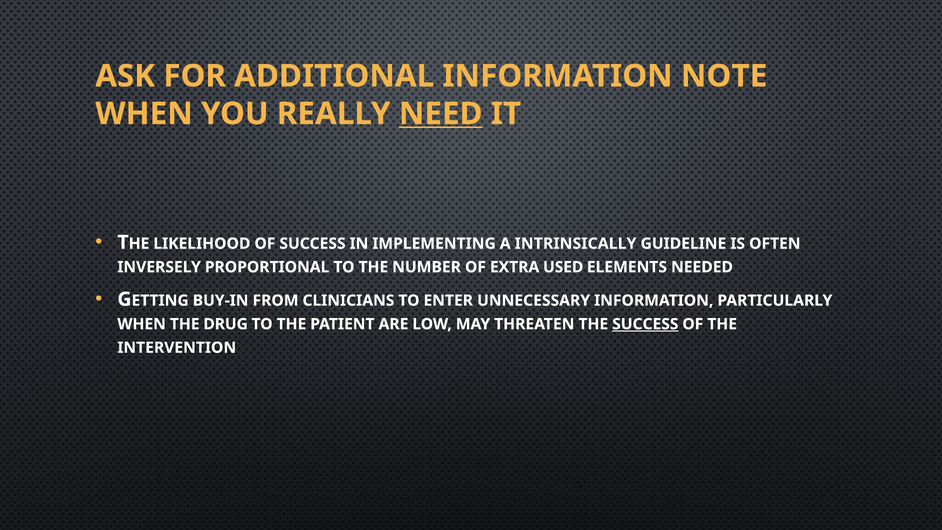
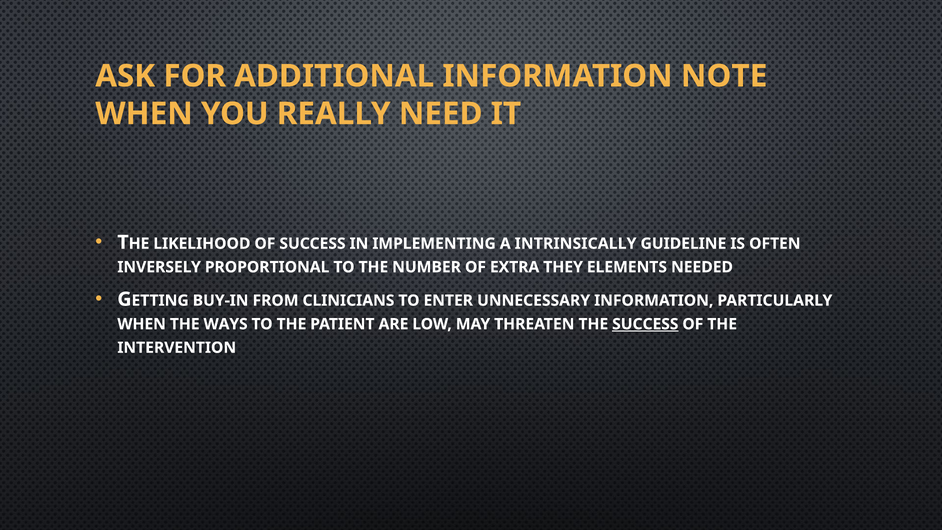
NEED underline: present -> none
USED: USED -> THEY
DRUG: DRUG -> WAYS
